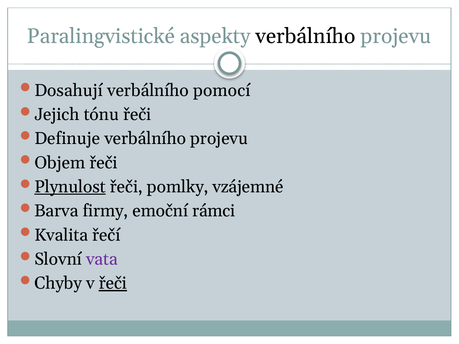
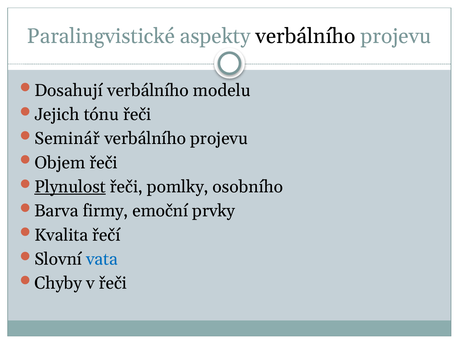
pomocí: pomocí -> modelu
Definuje: Definuje -> Seminář
vzájemné: vzájemné -> osobního
rámci: rámci -> prvky
vata colour: purple -> blue
řeči at (113, 283) underline: present -> none
